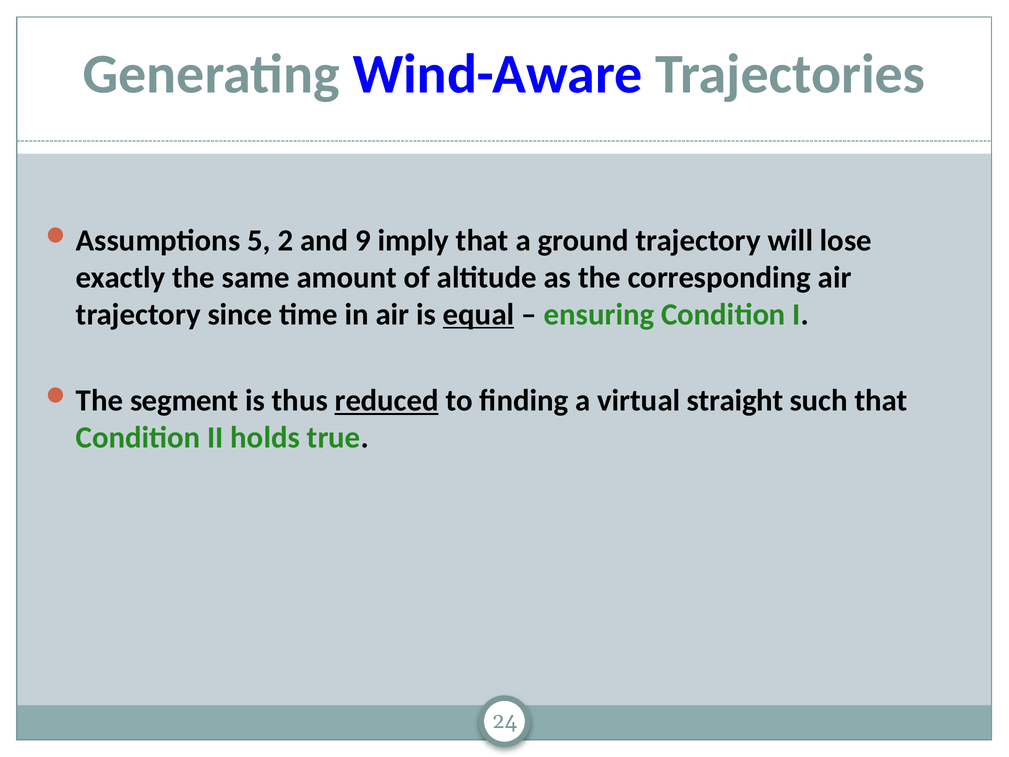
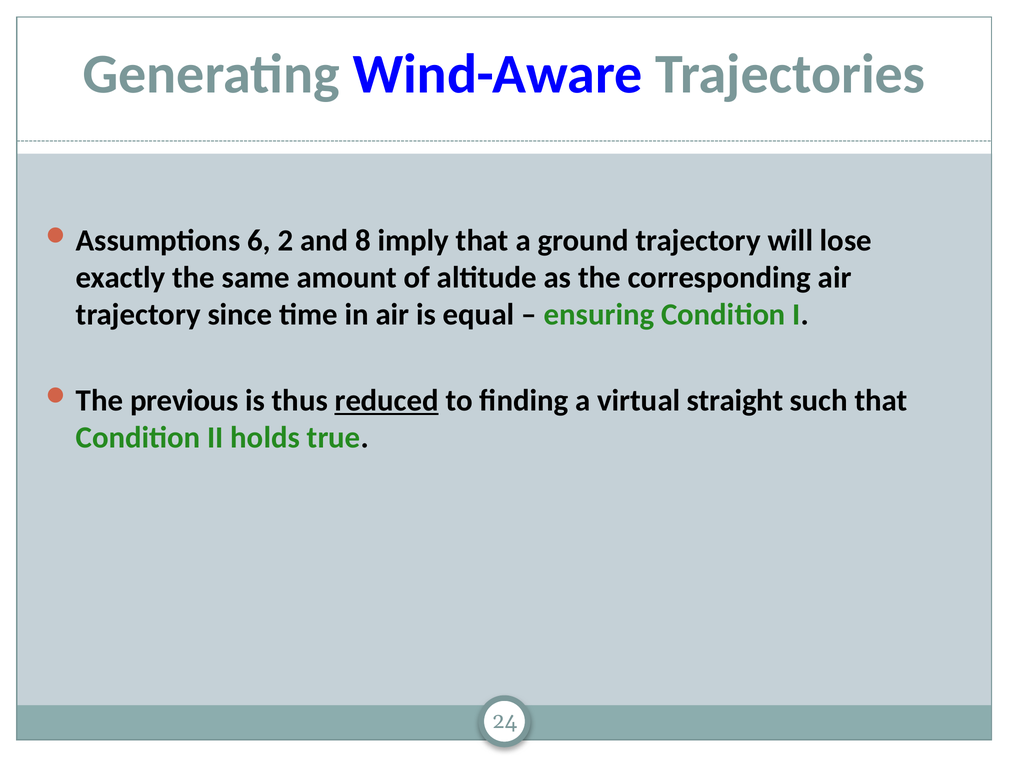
5: 5 -> 6
9: 9 -> 8
equal underline: present -> none
segment: segment -> previous
